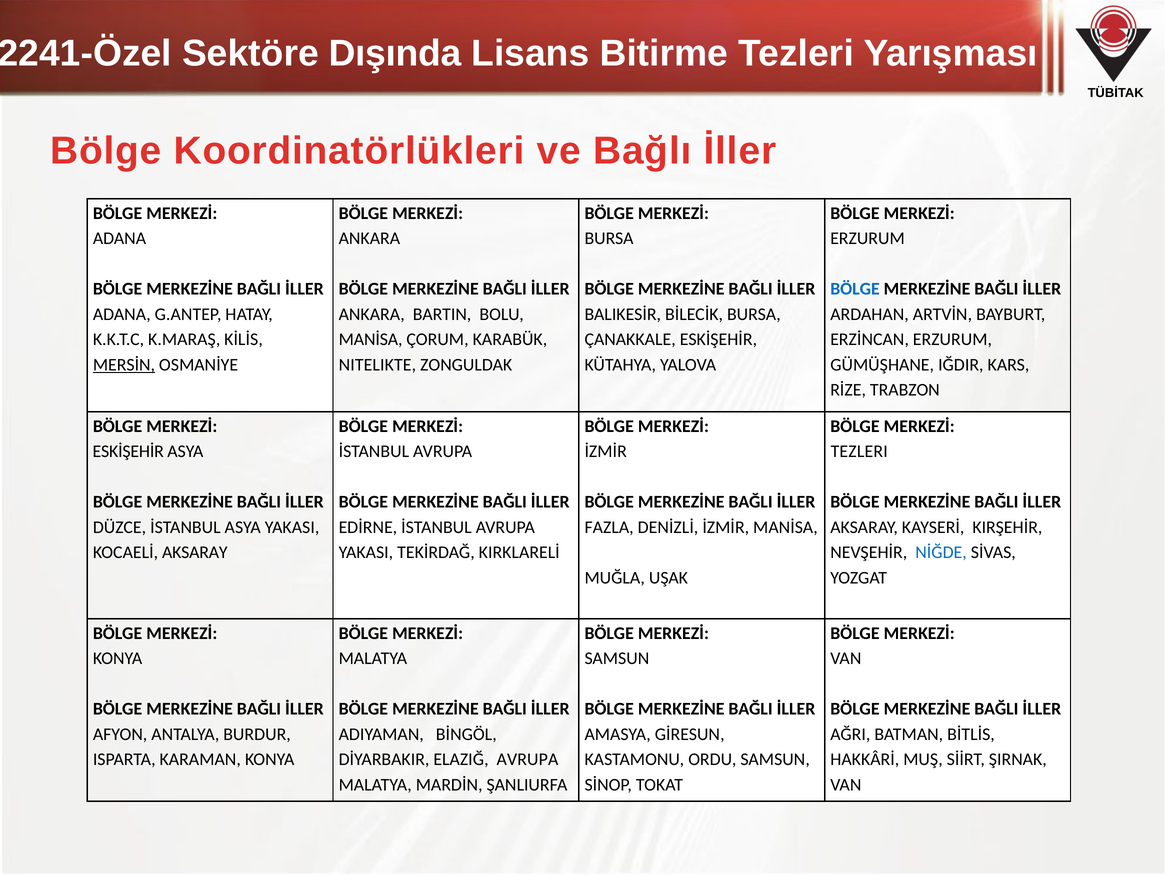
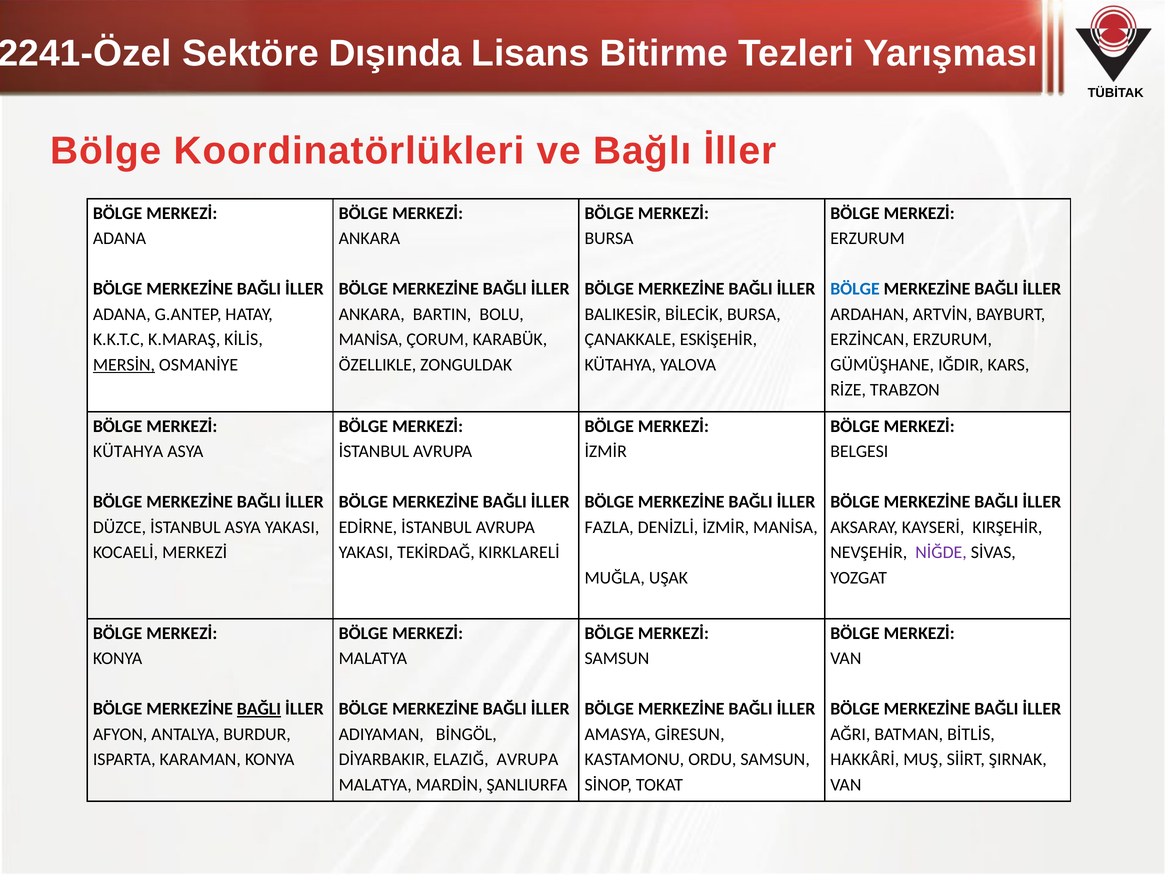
NITELIKTE: NITELIKTE -> ÖZELLIKLE
ESKİŞEHİR at (128, 452): ESKİŞEHİR -> KÜTAHYA
TEZLERI at (859, 452): TEZLERI -> BELGESI
KOCAELİ AKSARAY: AKSARAY -> MERKEZİ
NİĞDE colour: blue -> purple
BAĞLI at (259, 709) underline: none -> present
